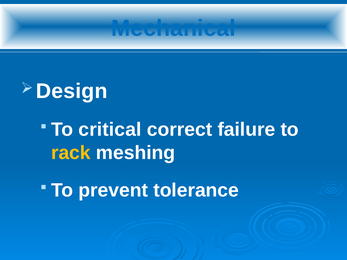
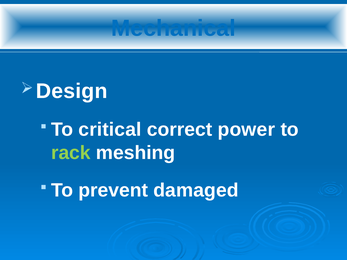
failure: failure -> power
rack colour: yellow -> light green
tolerance: tolerance -> damaged
